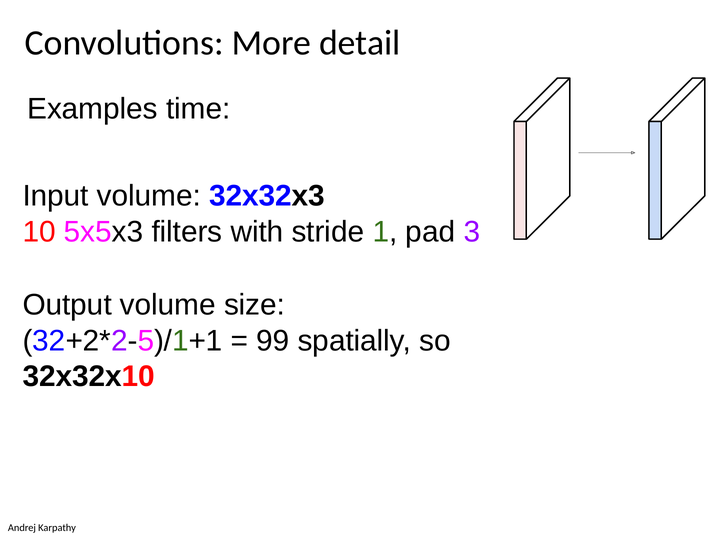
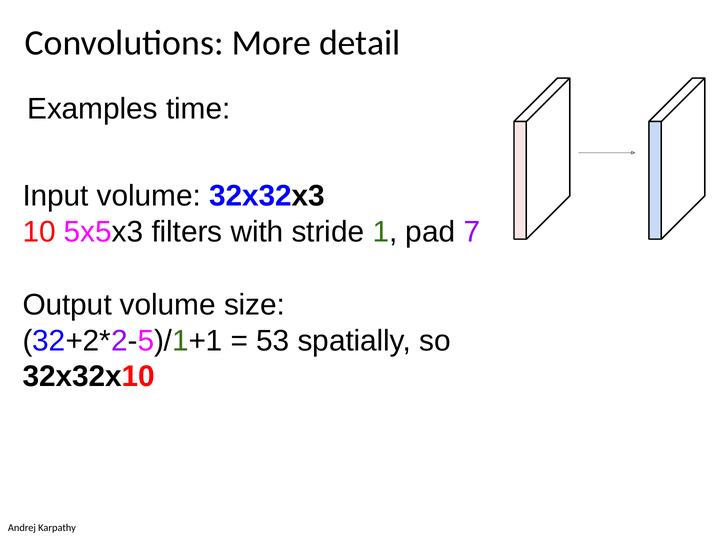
3: 3 -> 7
99: 99 -> 53
